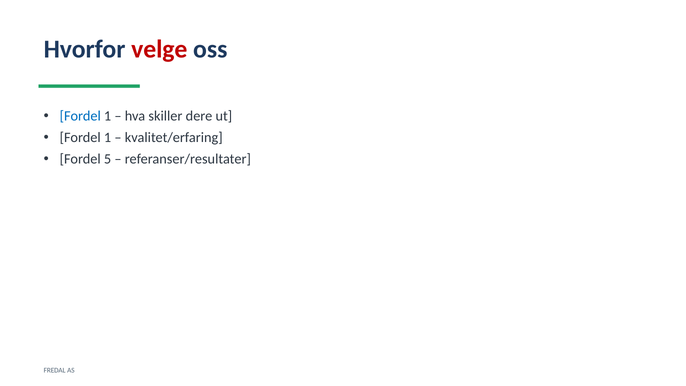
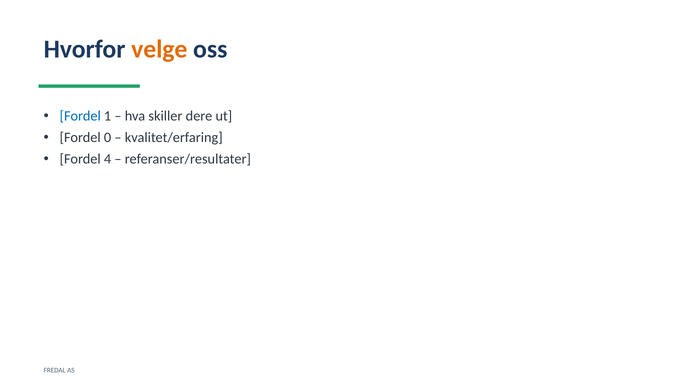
velge colour: red -> orange
1 at (108, 138): 1 -> 0
5: 5 -> 4
